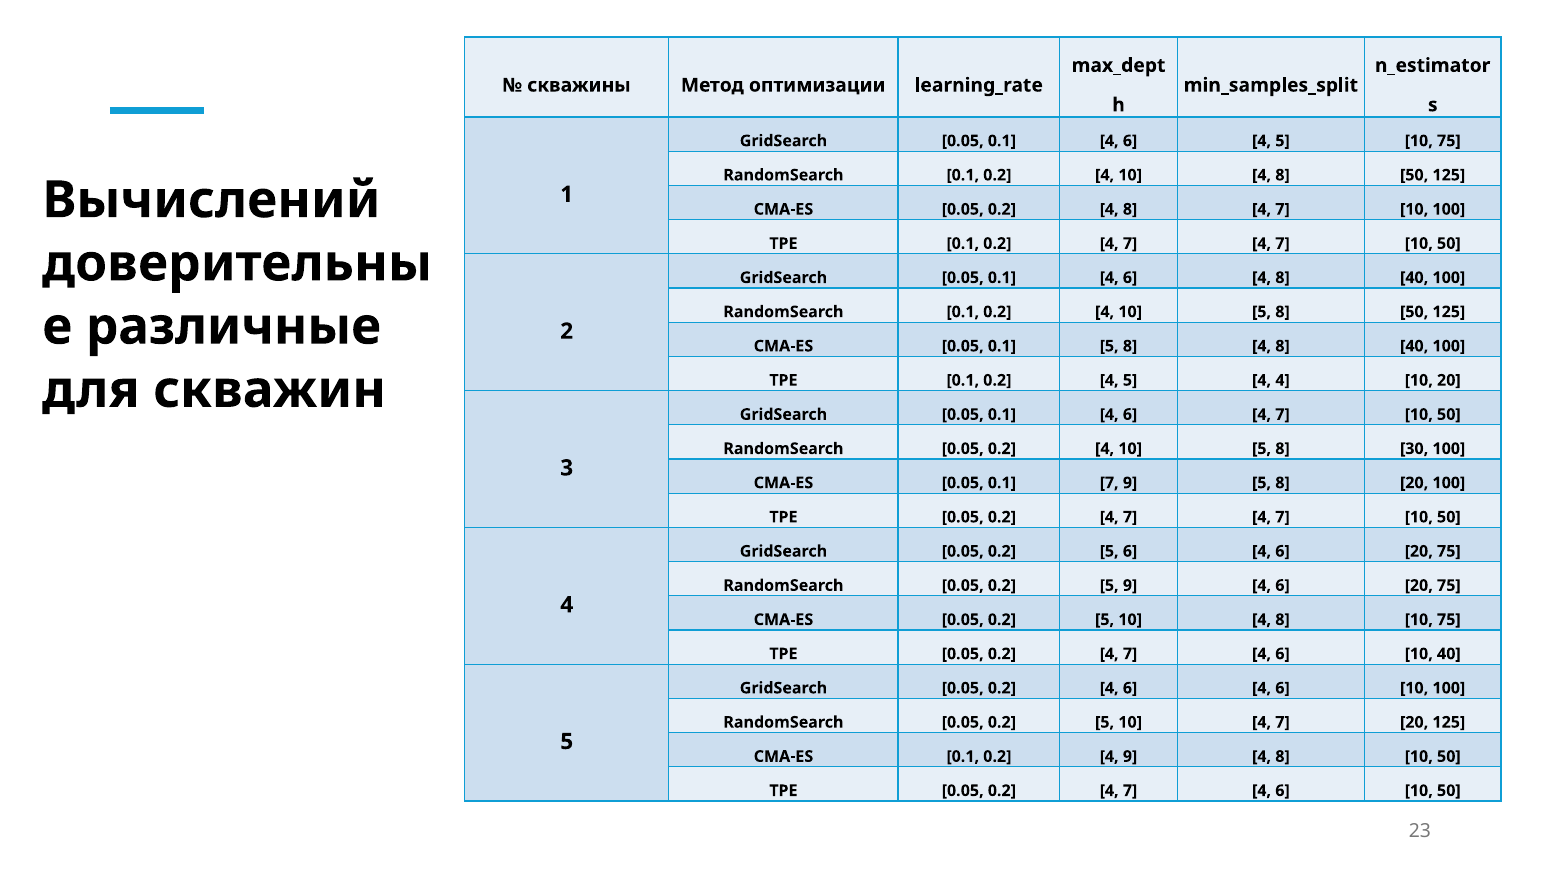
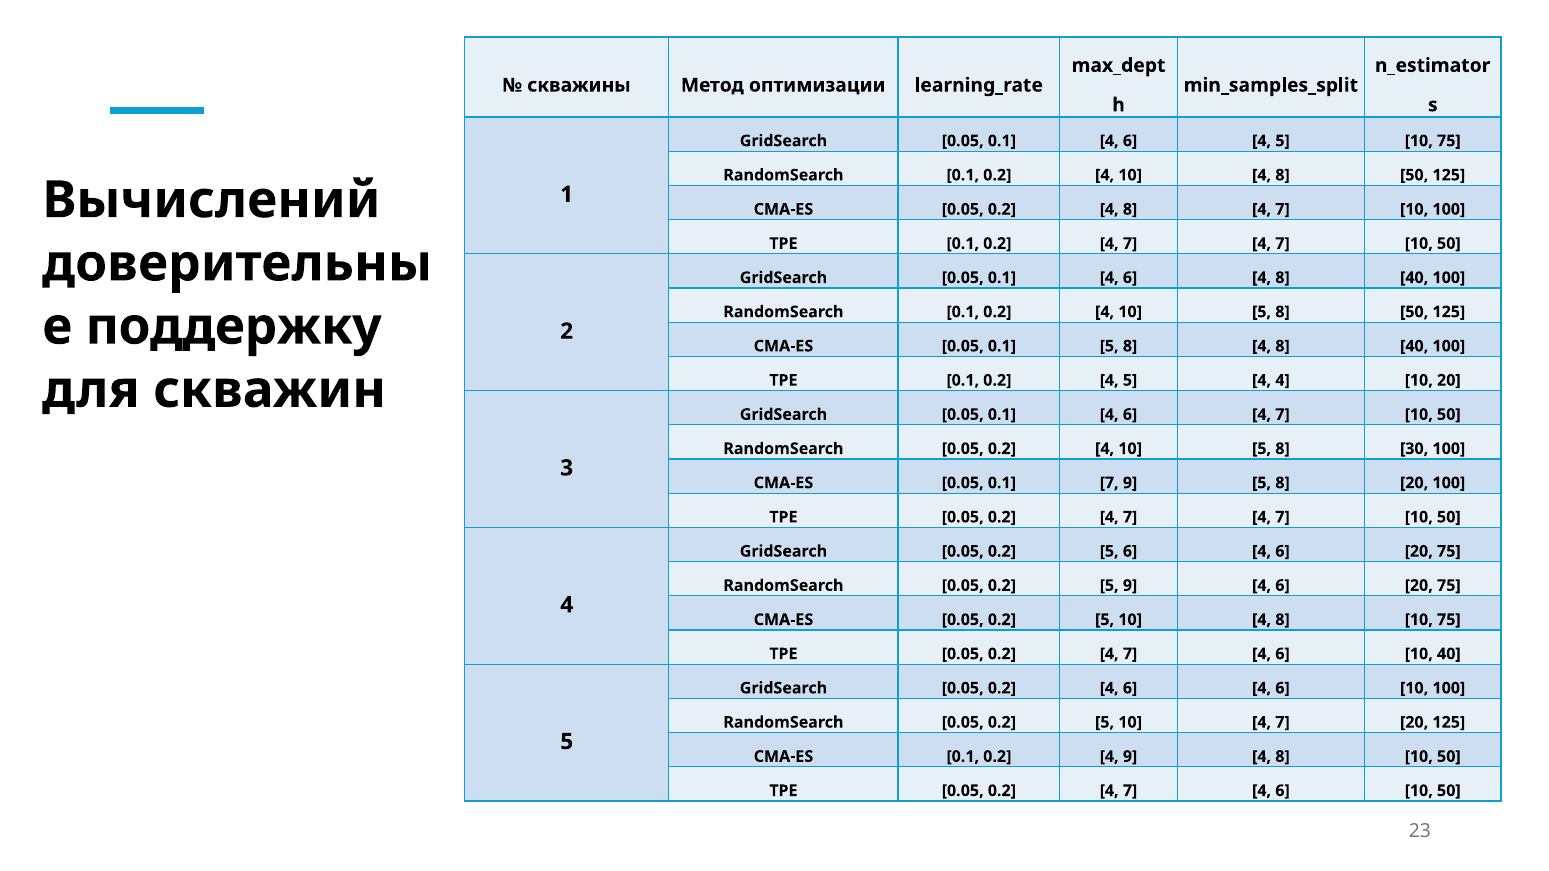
различные: различные -> поддержку
